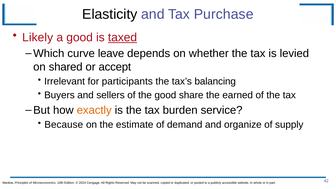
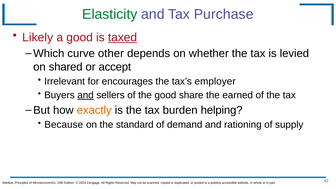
Elasticity colour: black -> green
leave: leave -> other
participants: participants -> encourages
balancing: balancing -> employer
and at (86, 95) underline: none -> present
service: service -> helping
estimate: estimate -> standard
organize: organize -> rationing
